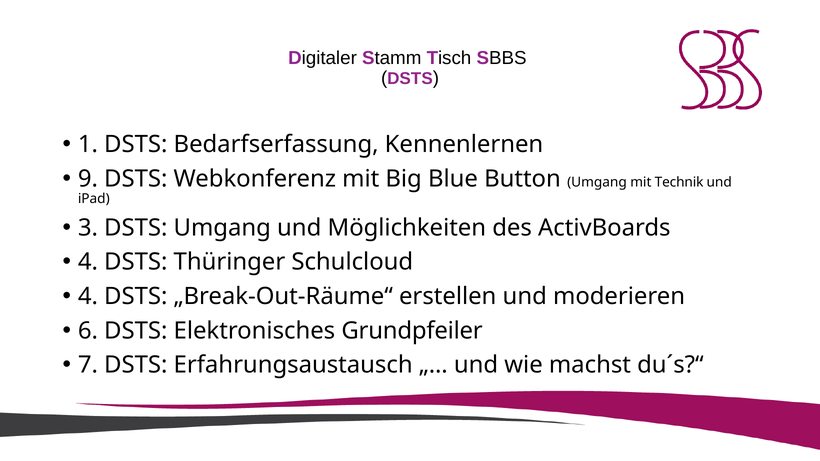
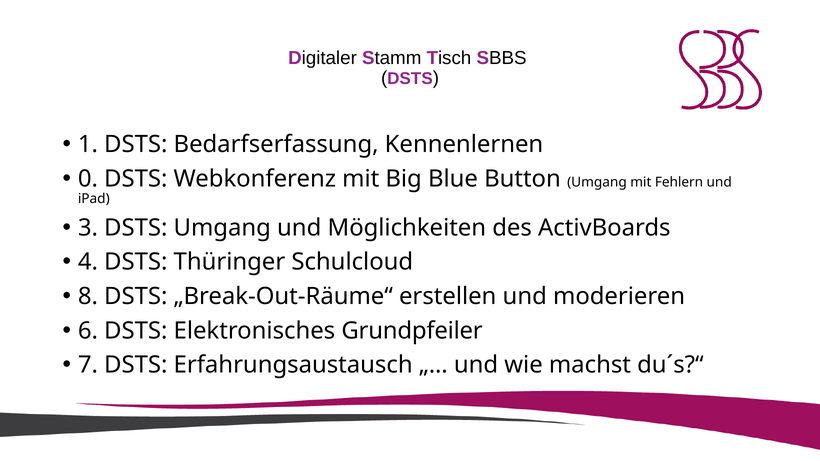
9: 9 -> 0
Technik: Technik -> Fehlern
4 at (88, 296): 4 -> 8
